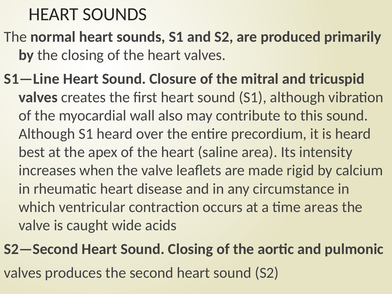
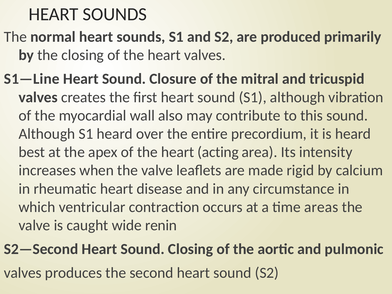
saline: saline -> acting
acids: acids -> renin
